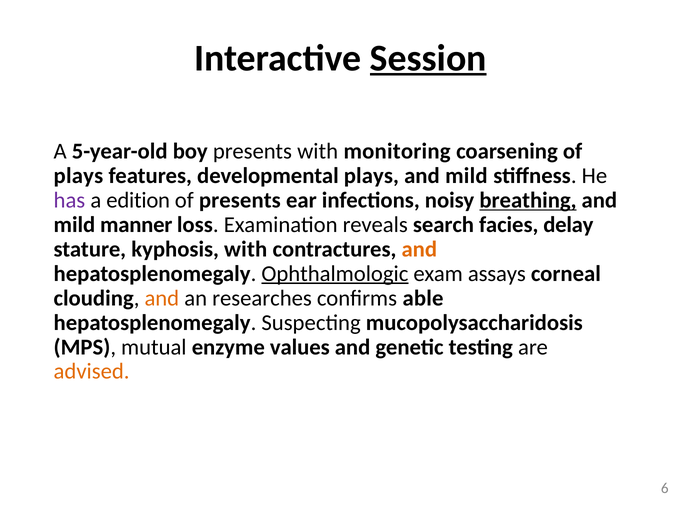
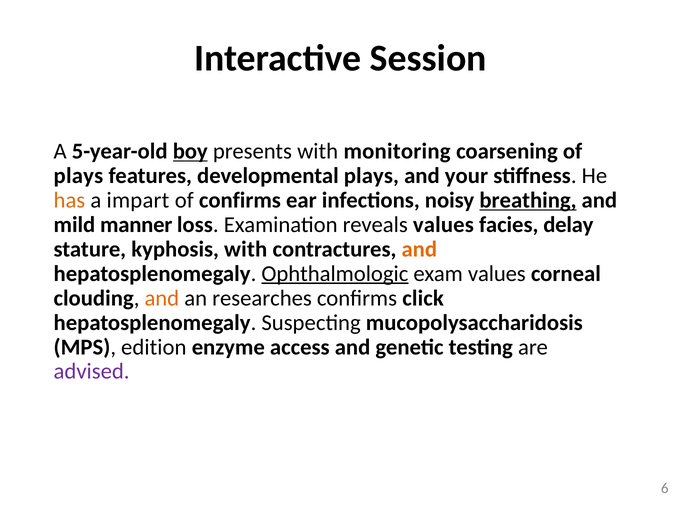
Session underline: present -> none
boy underline: none -> present
mild at (466, 176): mild -> your
has colour: purple -> orange
edition: edition -> impart
of presents: presents -> confirms
reveals search: search -> values
exam assays: assays -> values
able: able -> click
mutual: mutual -> edition
values: values -> access
advised colour: orange -> purple
